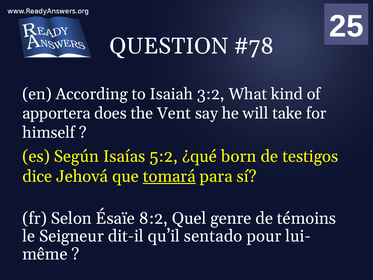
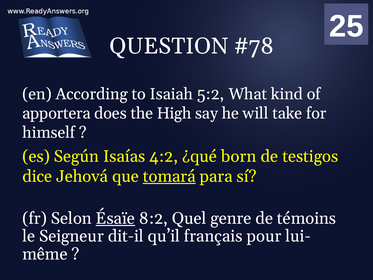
3:2: 3:2 -> 5:2
Vent: Vent -> High
5:2: 5:2 -> 4:2
Ésaïe underline: none -> present
sentado: sentado -> français
